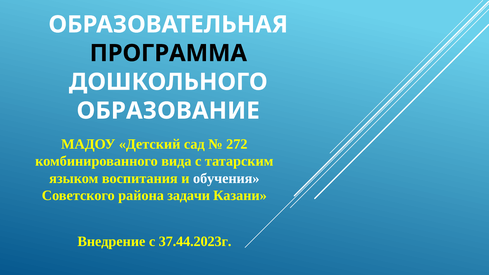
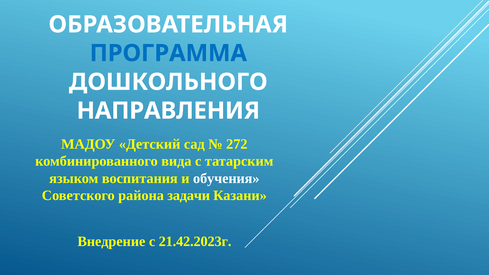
ПРОГРАММА colour: black -> blue
ОБРАЗОВАНИЕ: ОБРАЗОВАНИЕ -> НАПРАВЛЕНИЯ
37.44.2023г: 37.44.2023г -> 21.42.2023г
